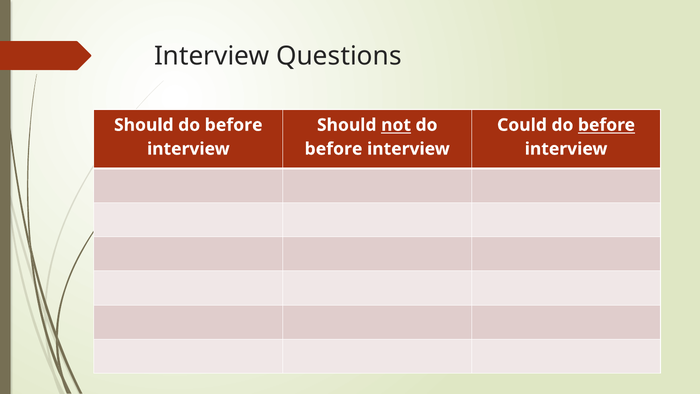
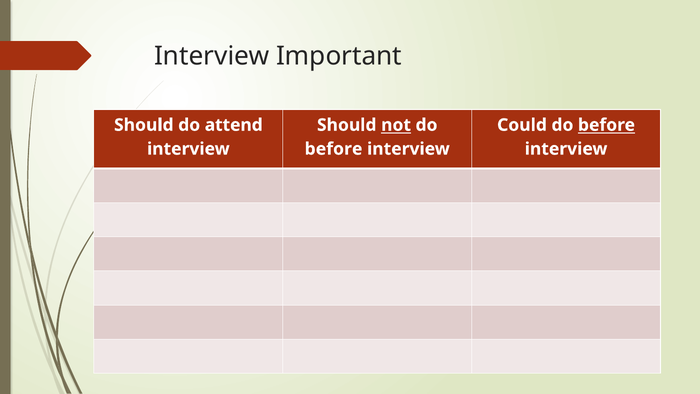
Questions: Questions -> Important
Should do before: before -> attend
